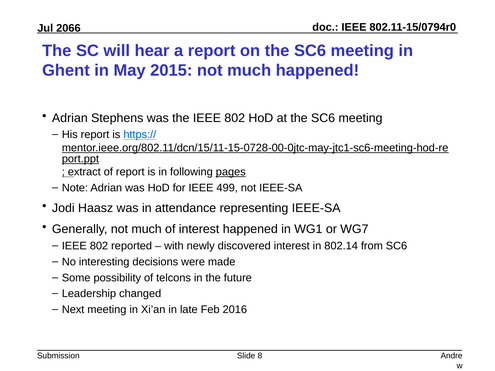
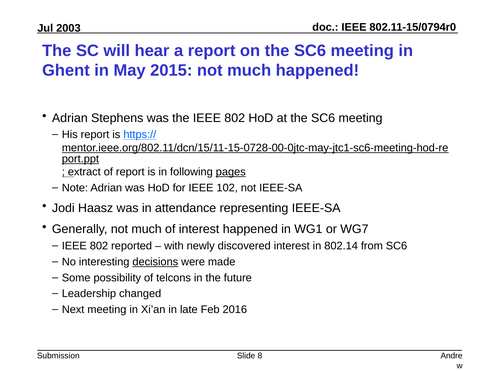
2066: 2066 -> 2003
499: 499 -> 102
decisions underline: none -> present
